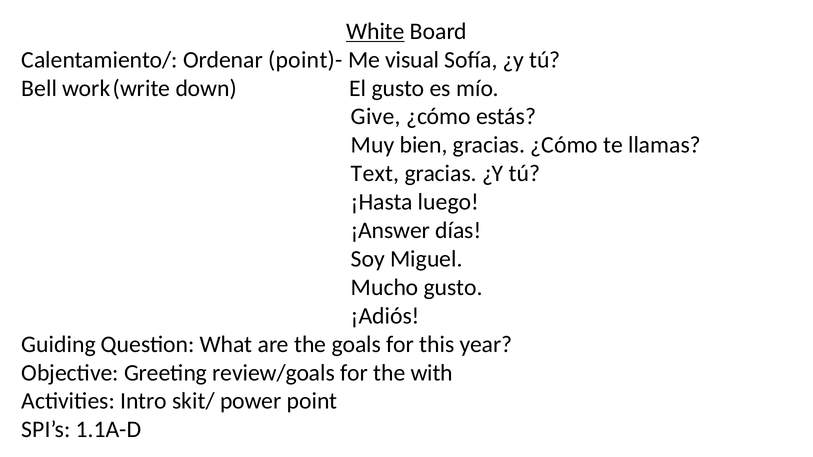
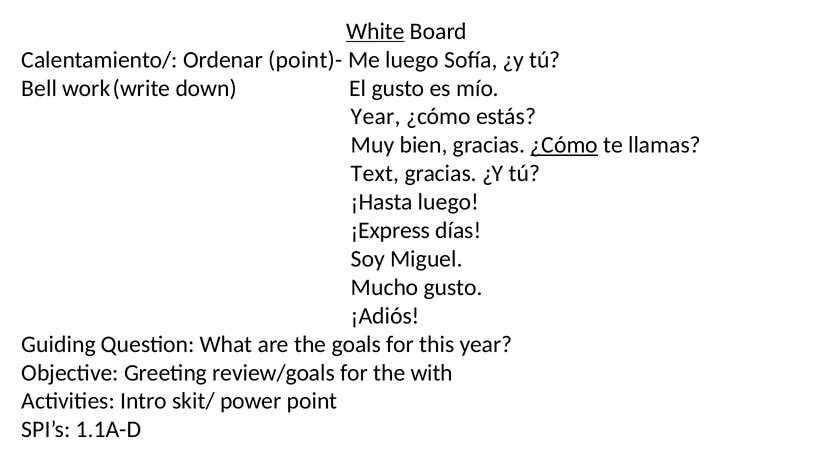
Me visual: visual -> luego
Give at (376, 117): Give -> Year
¿Cómo at (564, 145) underline: none -> present
¡Answer: ¡Answer -> ¡Express
